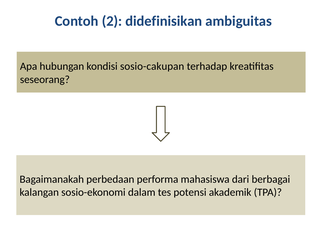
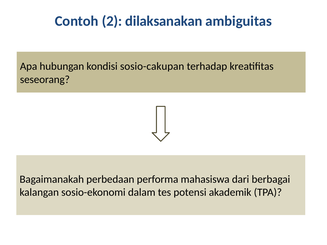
didefinisikan: didefinisikan -> dilaksanakan
